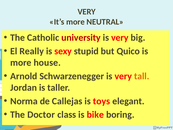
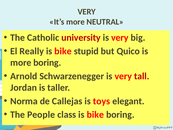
sexy at (63, 51): sexy -> bike
more house: house -> boring
tall colour: orange -> red
Doctor: Doctor -> People
